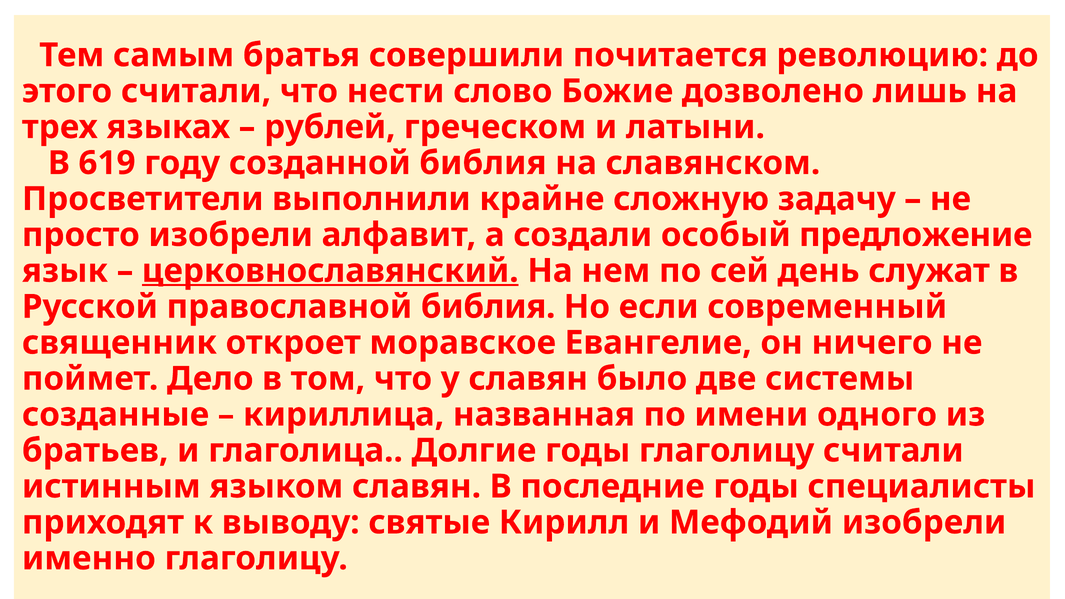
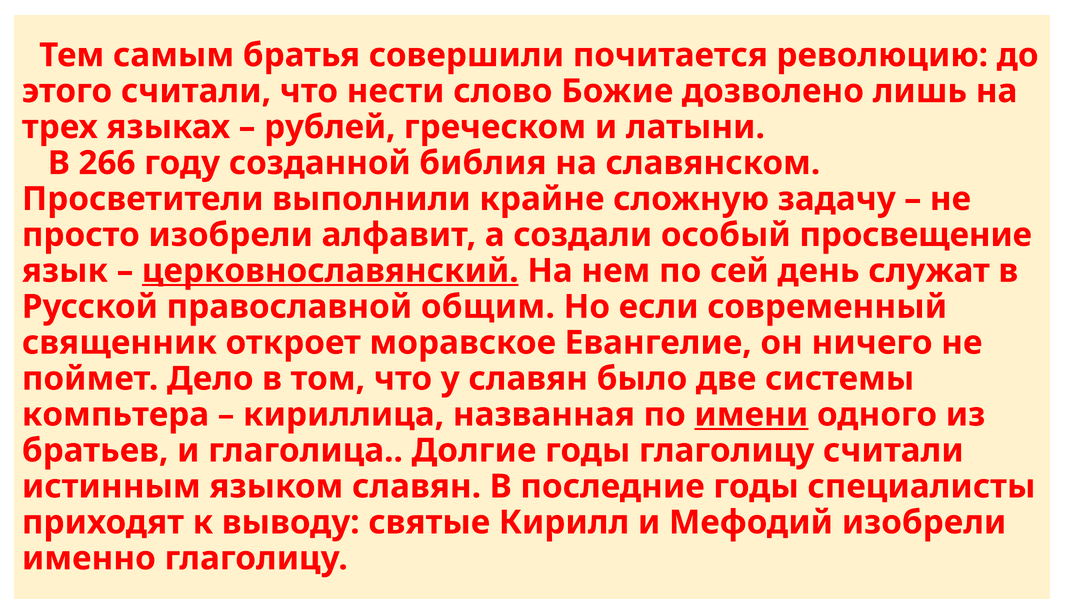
619: 619 -> 266
предложение: предложение -> просвещение
православной библия: библия -> общим
созданные: созданные -> компьтера
имени underline: none -> present
